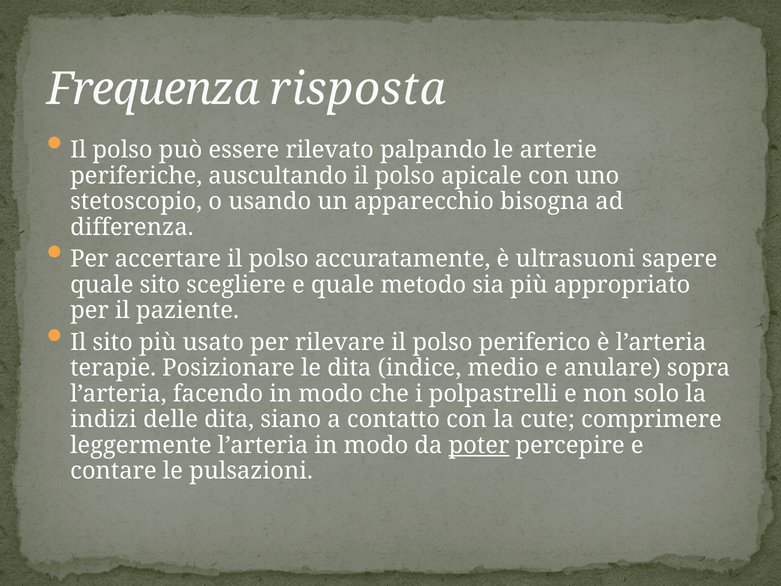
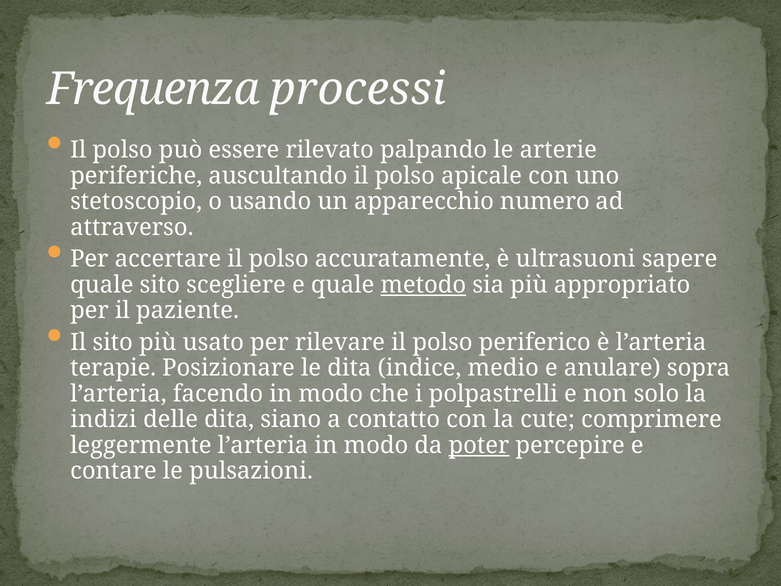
risposta: risposta -> processi
bisogna: bisogna -> numero
differenza: differenza -> attraverso
metodo underline: none -> present
